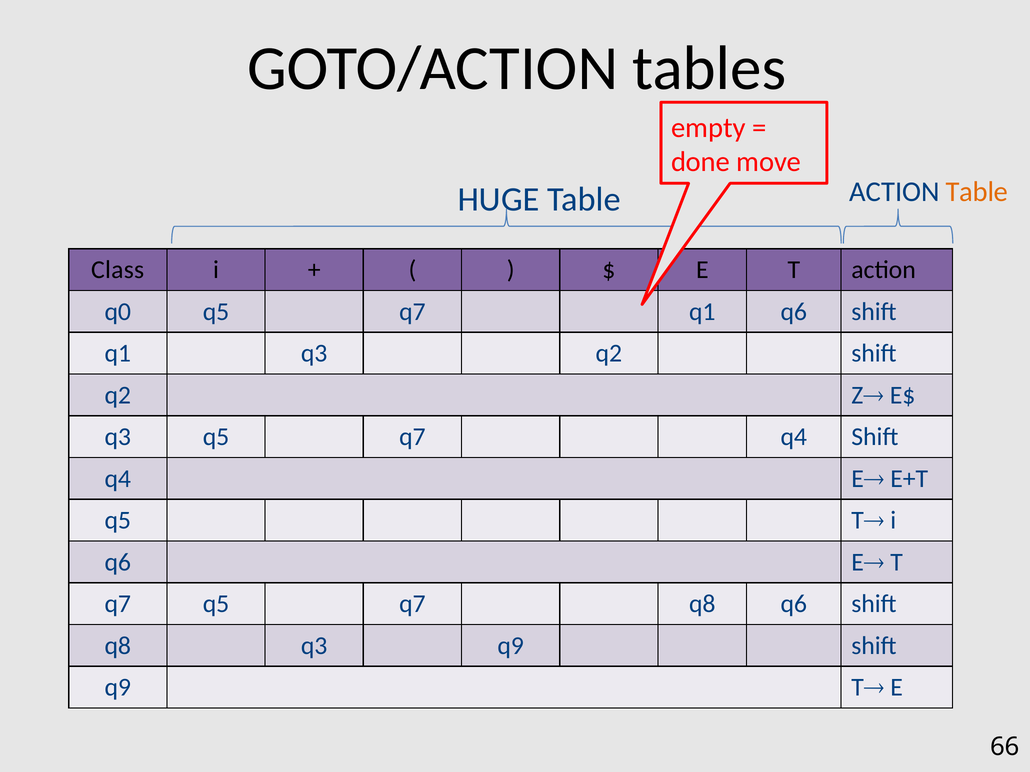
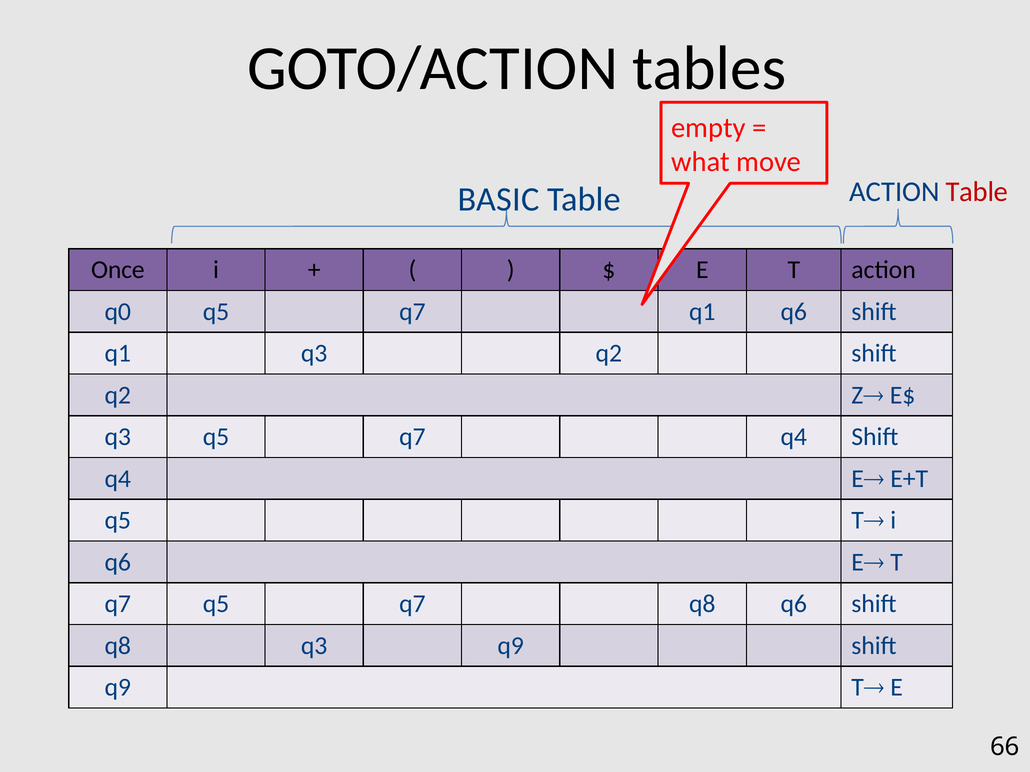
done: done -> what
HUGE: HUGE -> BASIC
Table at (977, 192) colour: orange -> red
Class: Class -> Once
